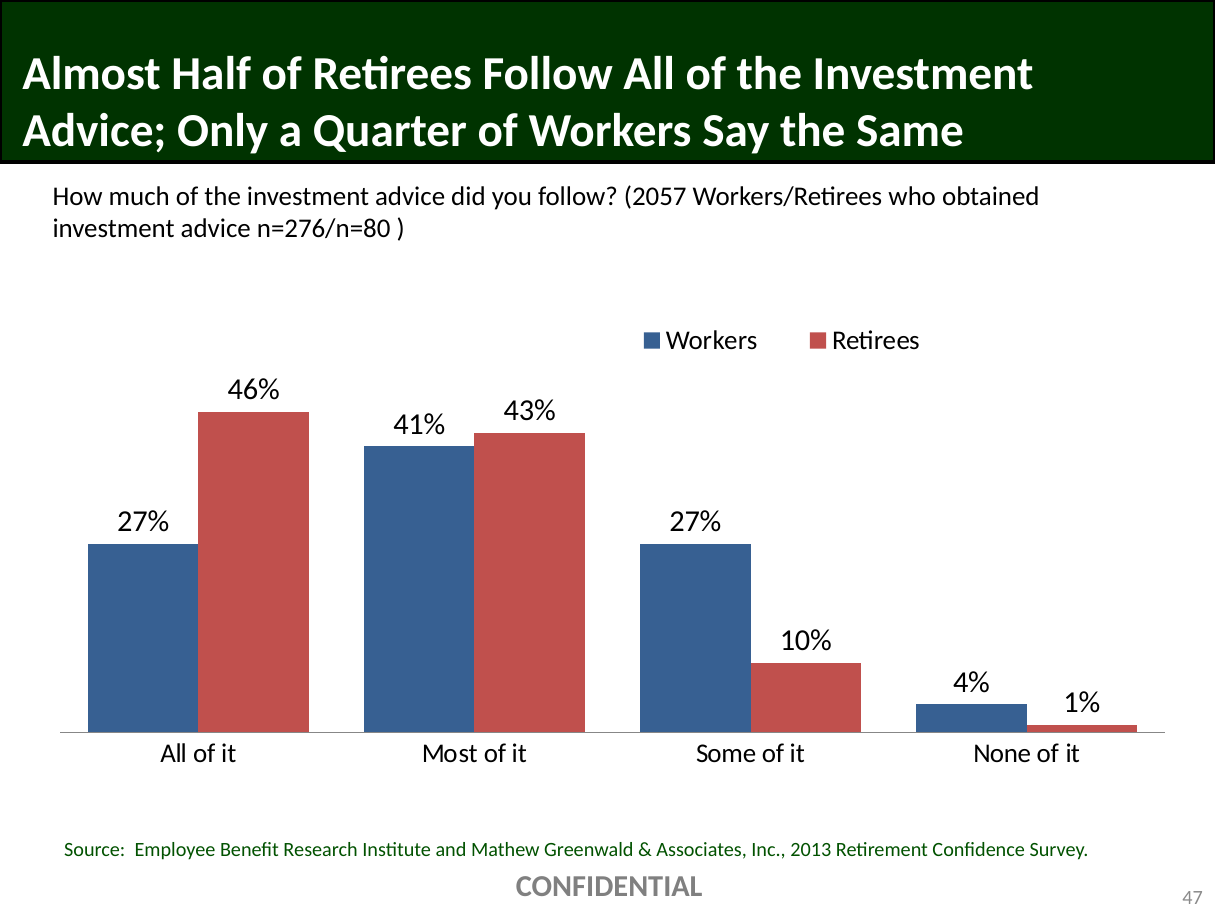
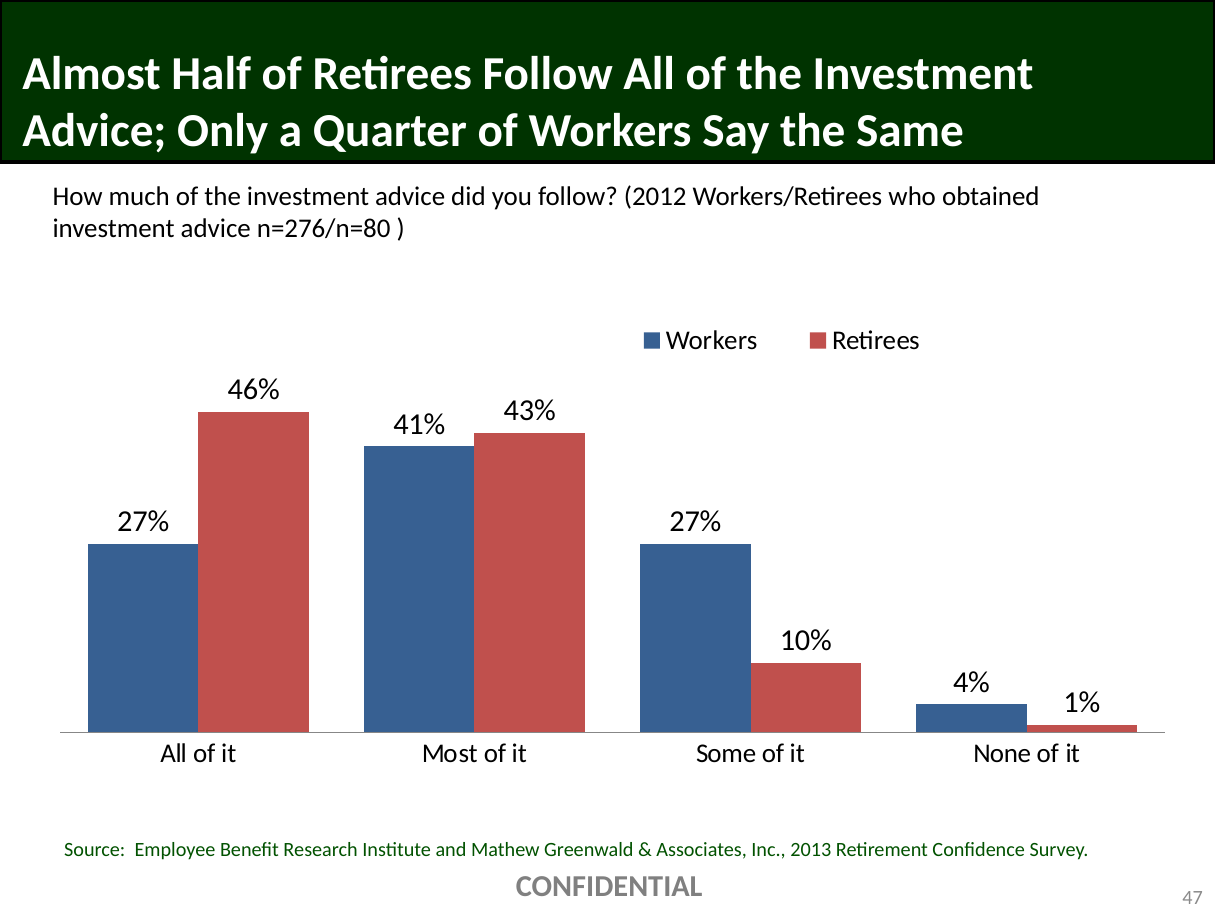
2057: 2057 -> 2012
